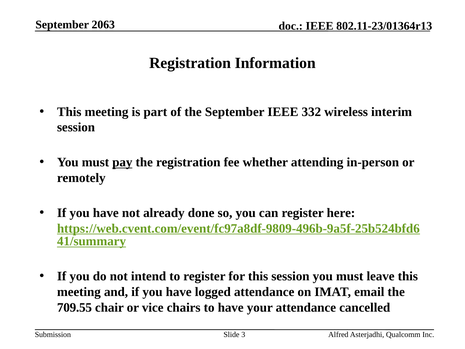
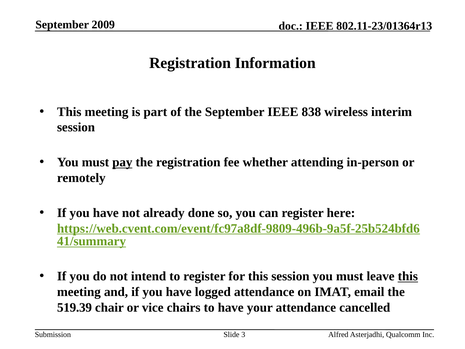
2063: 2063 -> 2009
332: 332 -> 838
this at (408, 276) underline: none -> present
709.55: 709.55 -> 519.39
